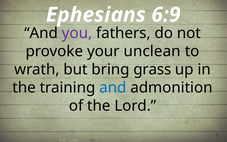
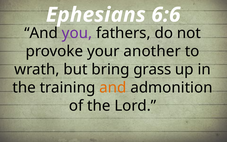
6:9: 6:9 -> 6:6
unclean: unclean -> another
and at (113, 88) colour: blue -> orange
